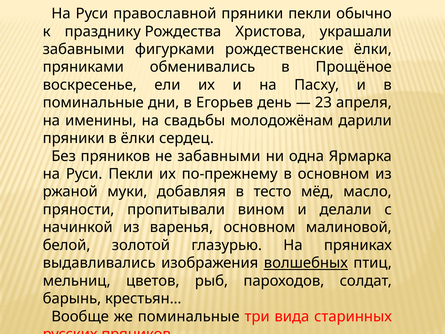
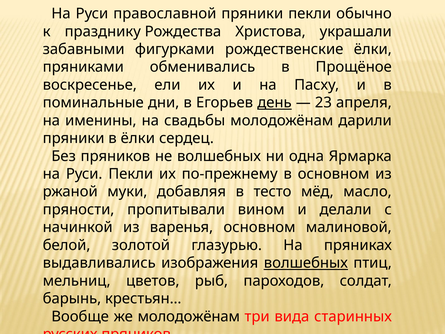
день underline: none -> present
не забавными: забавными -> волшебных
же поминальные: поминальные -> молодожёнам
